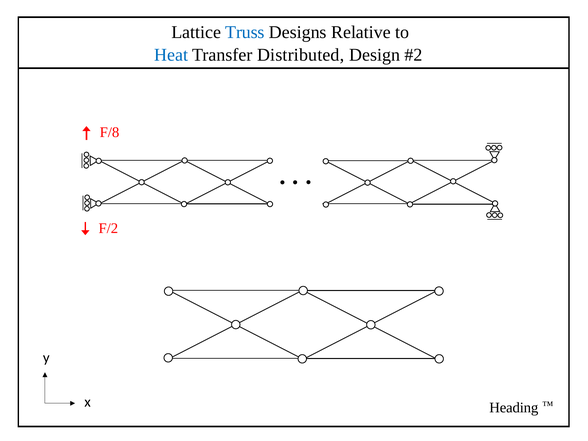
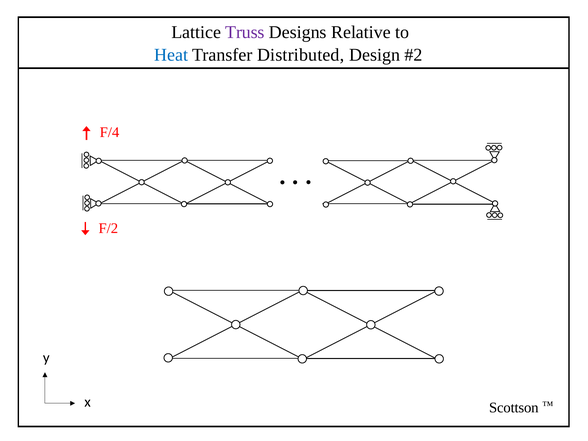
Truss colour: blue -> purple
F/8: F/8 -> F/4
Heading: Heading -> Scottson
